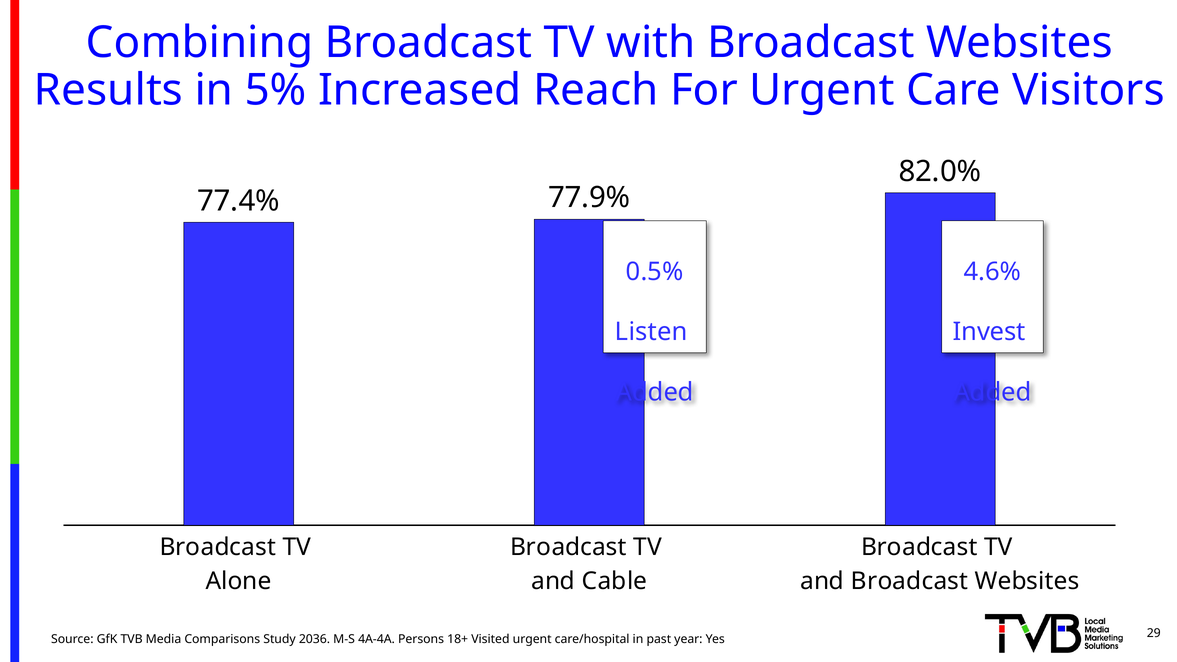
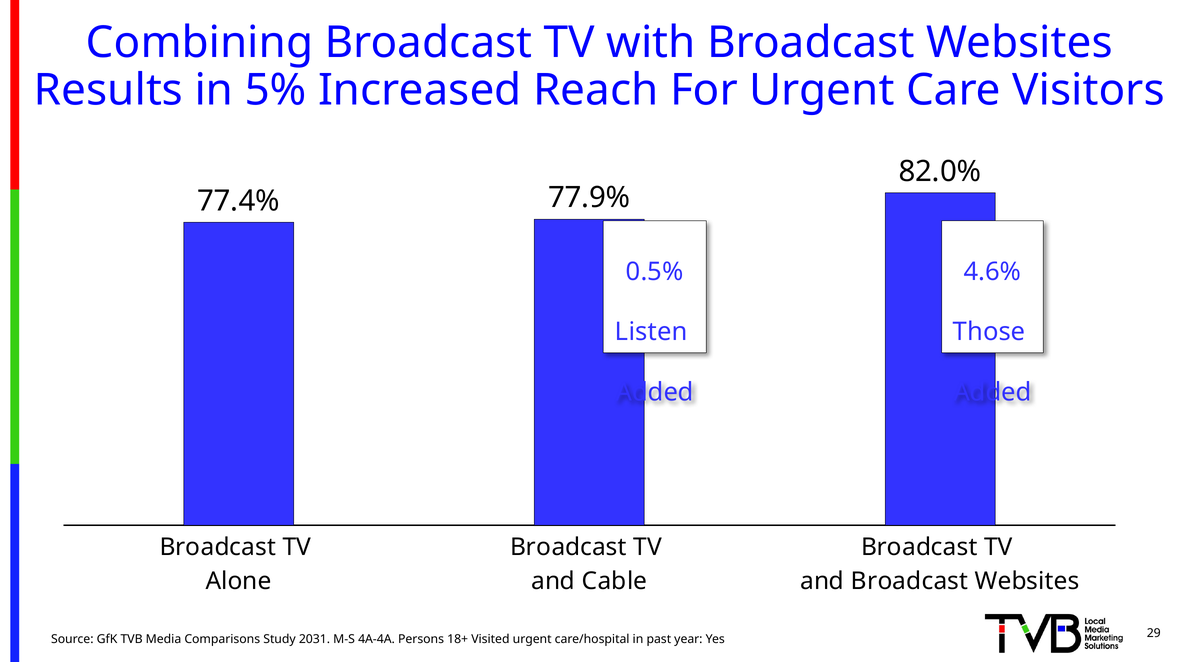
Invest: Invest -> Those
2036: 2036 -> 2031
